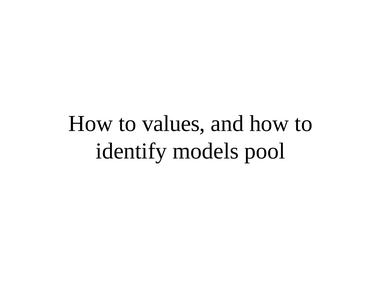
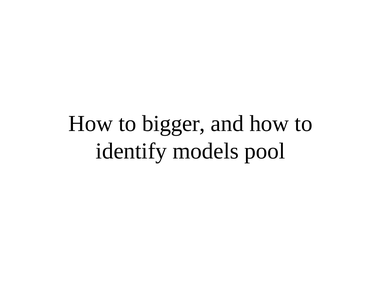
values: values -> bigger
